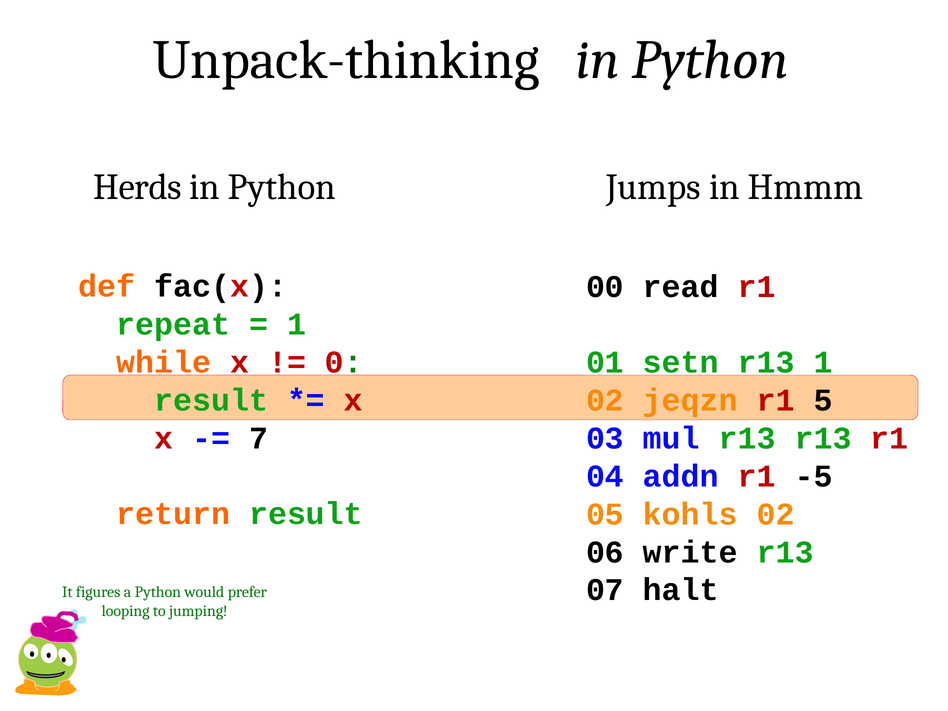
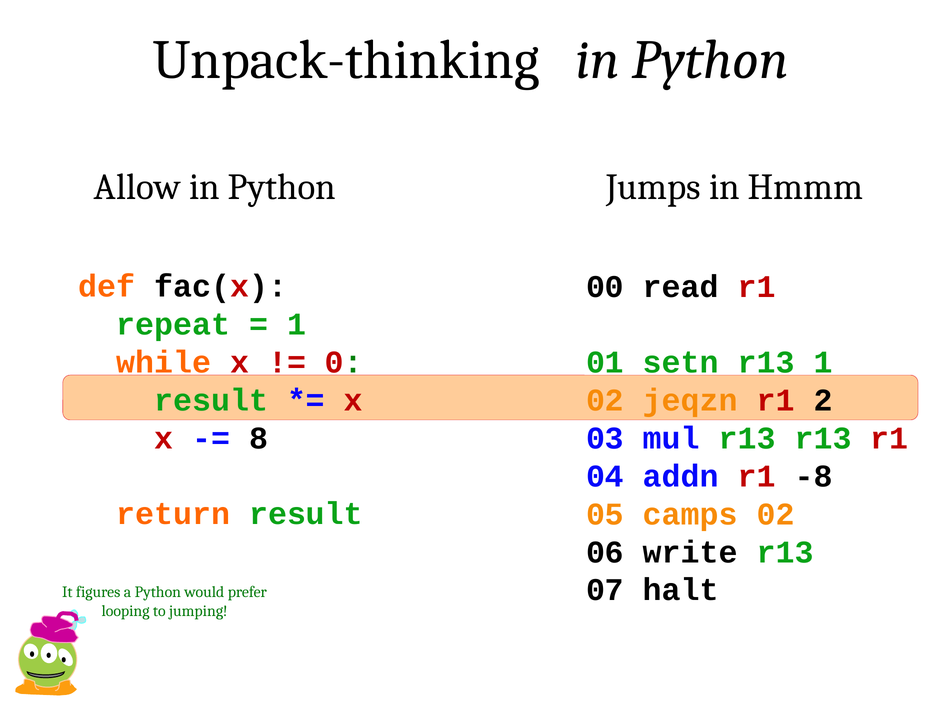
Herds: Herds -> Allow
5: 5 -> 2
7: 7 -> 8
-5: -5 -> -8
kohls: kohls -> camps
